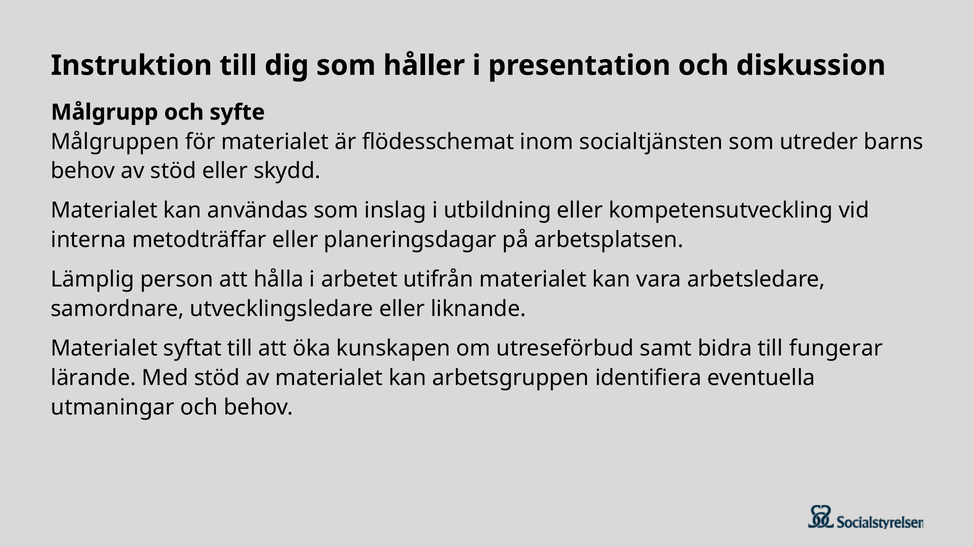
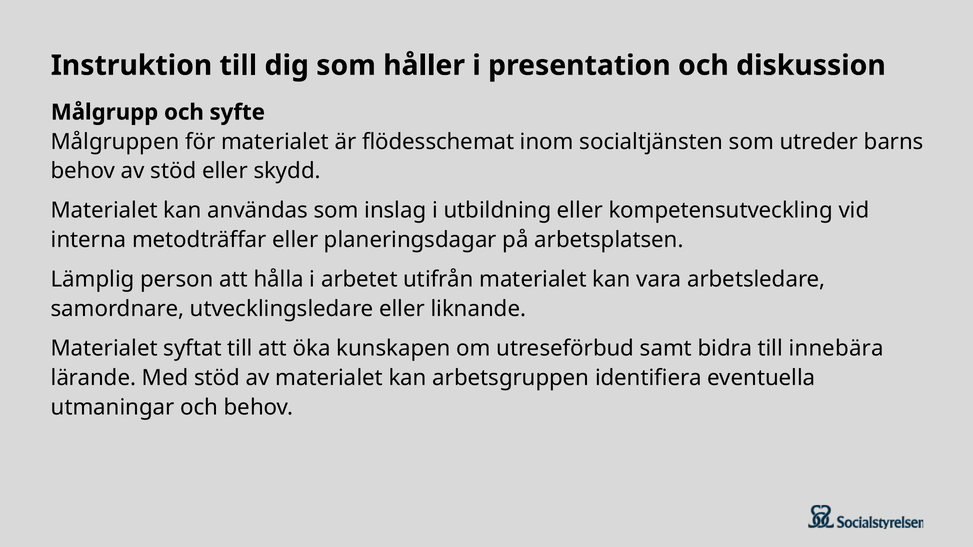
fungerar: fungerar -> innebära
